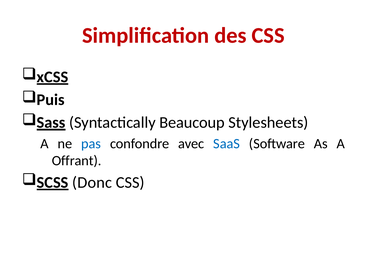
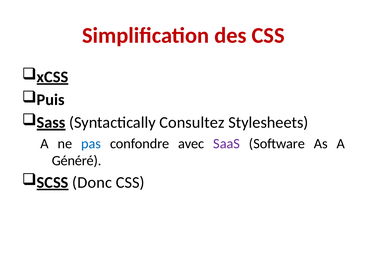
Beaucoup: Beaucoup -> Consultez
SaaS colour: blue -> purple
Offrant: Offrant -> Généré
